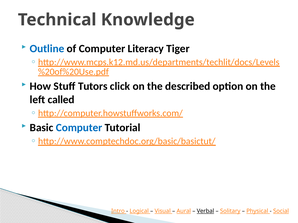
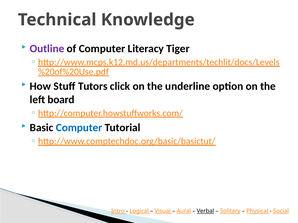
Outline colour: blue -> purple
described: described -> underline
called: called -> board
